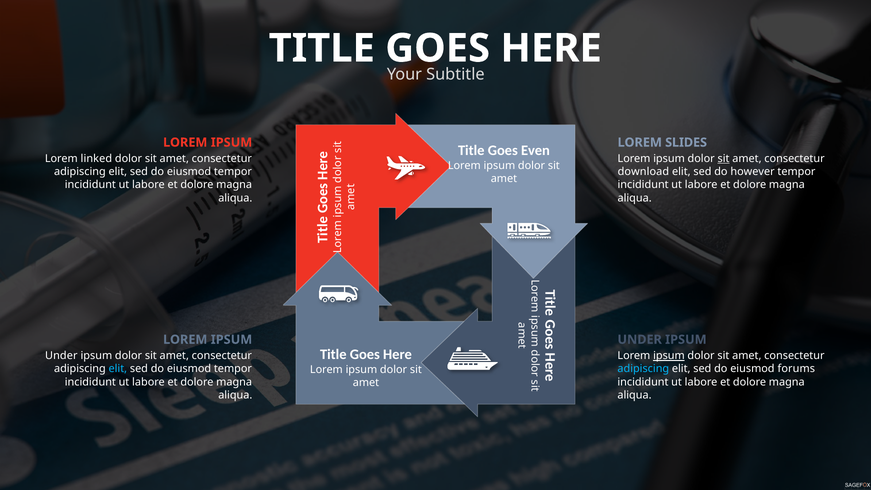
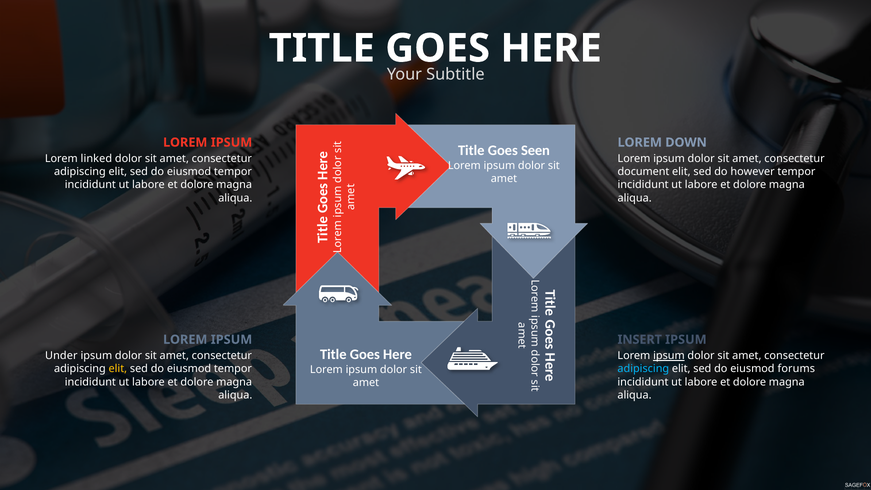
SLIDES: SLIDES -> DOWN
Even: Even -> Seen
sit at (724, 159) underline: present -> none
download: download -> document
UNDER at (640, 340): UNDER -> INSERT
elit at (118, 369) colour: light blue -> yellow
